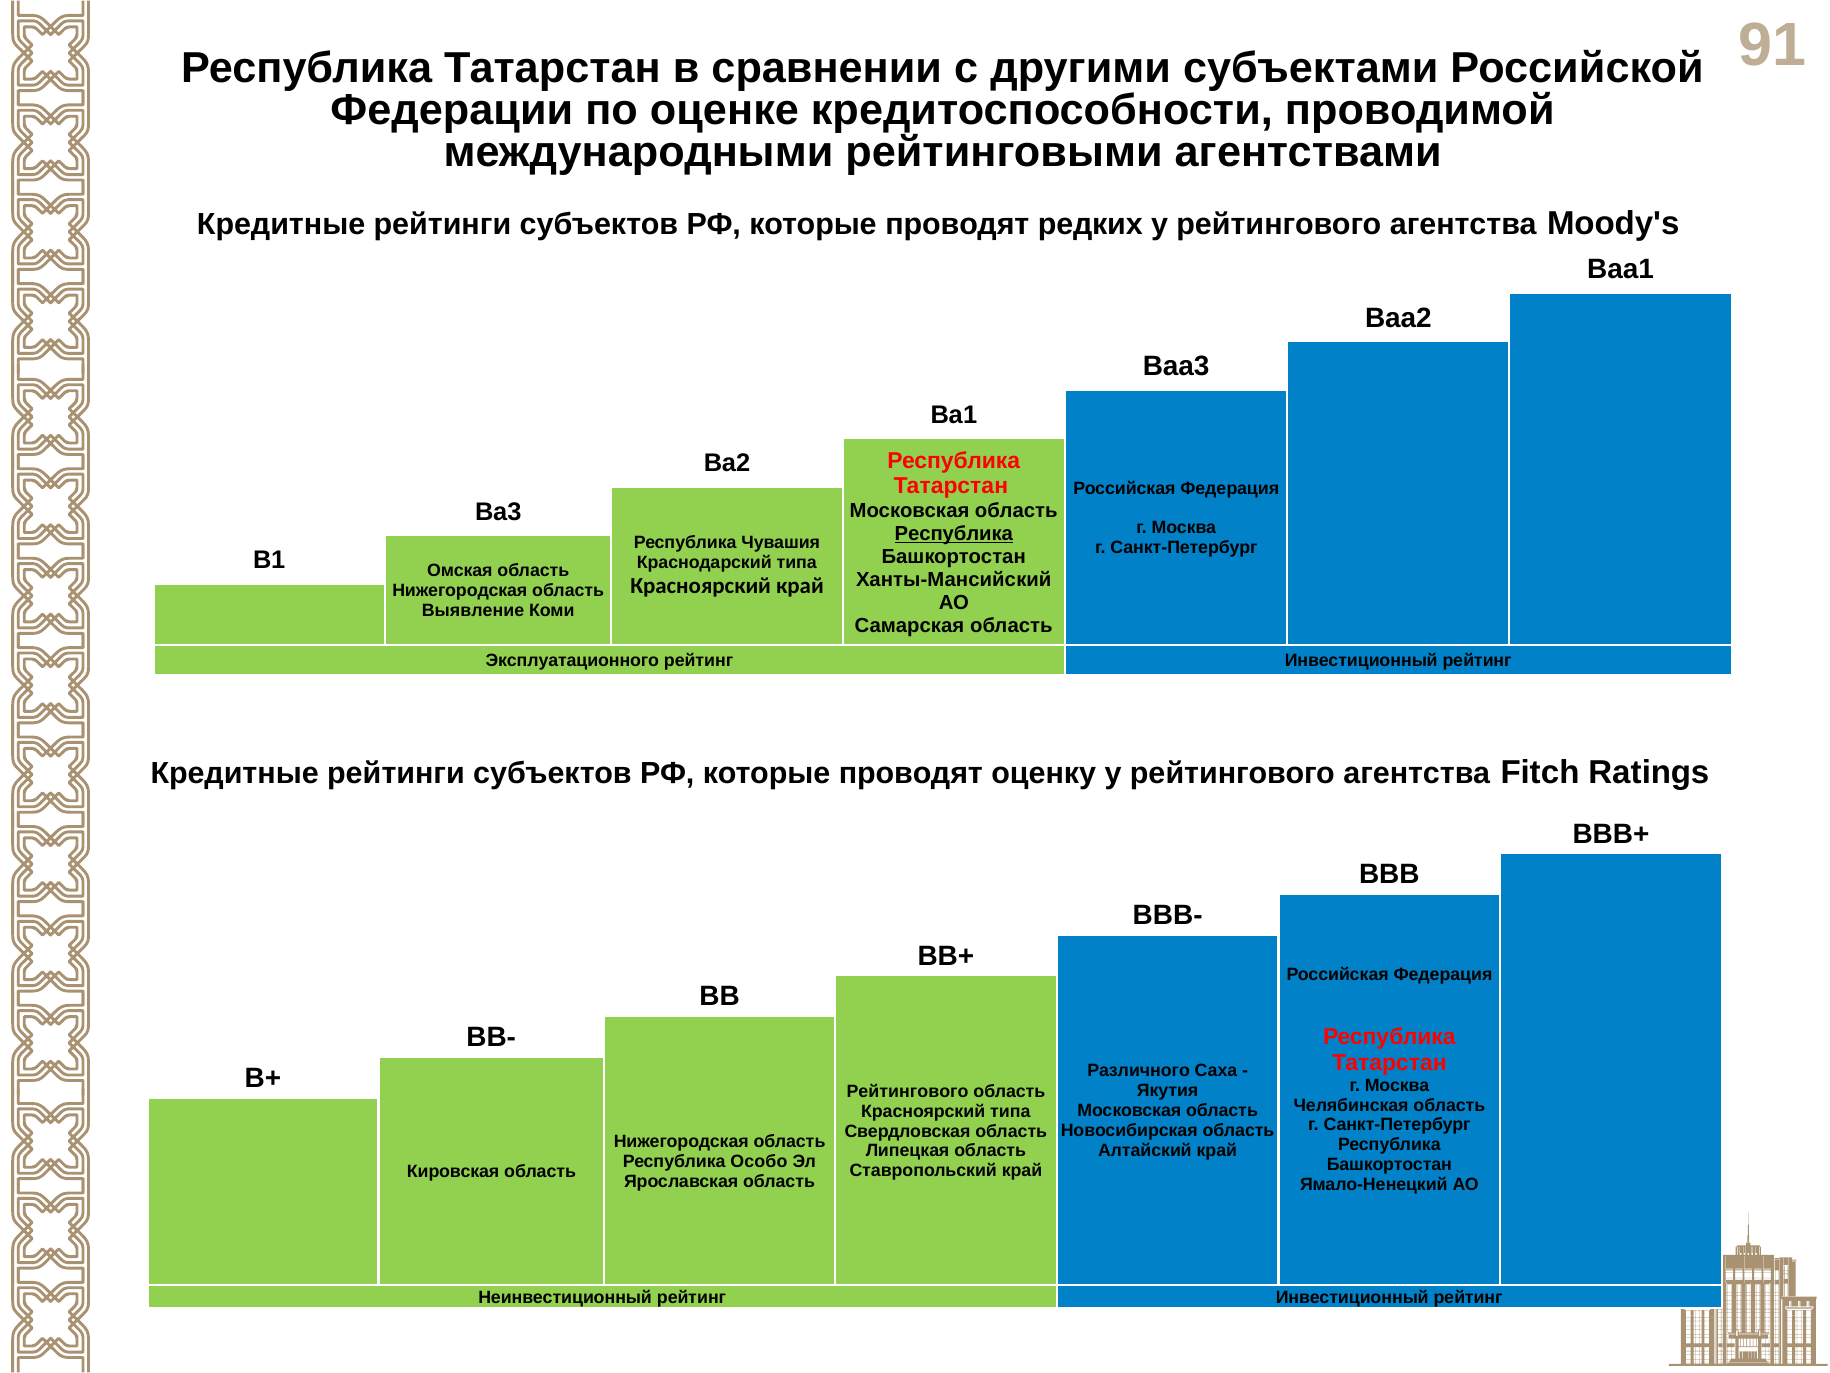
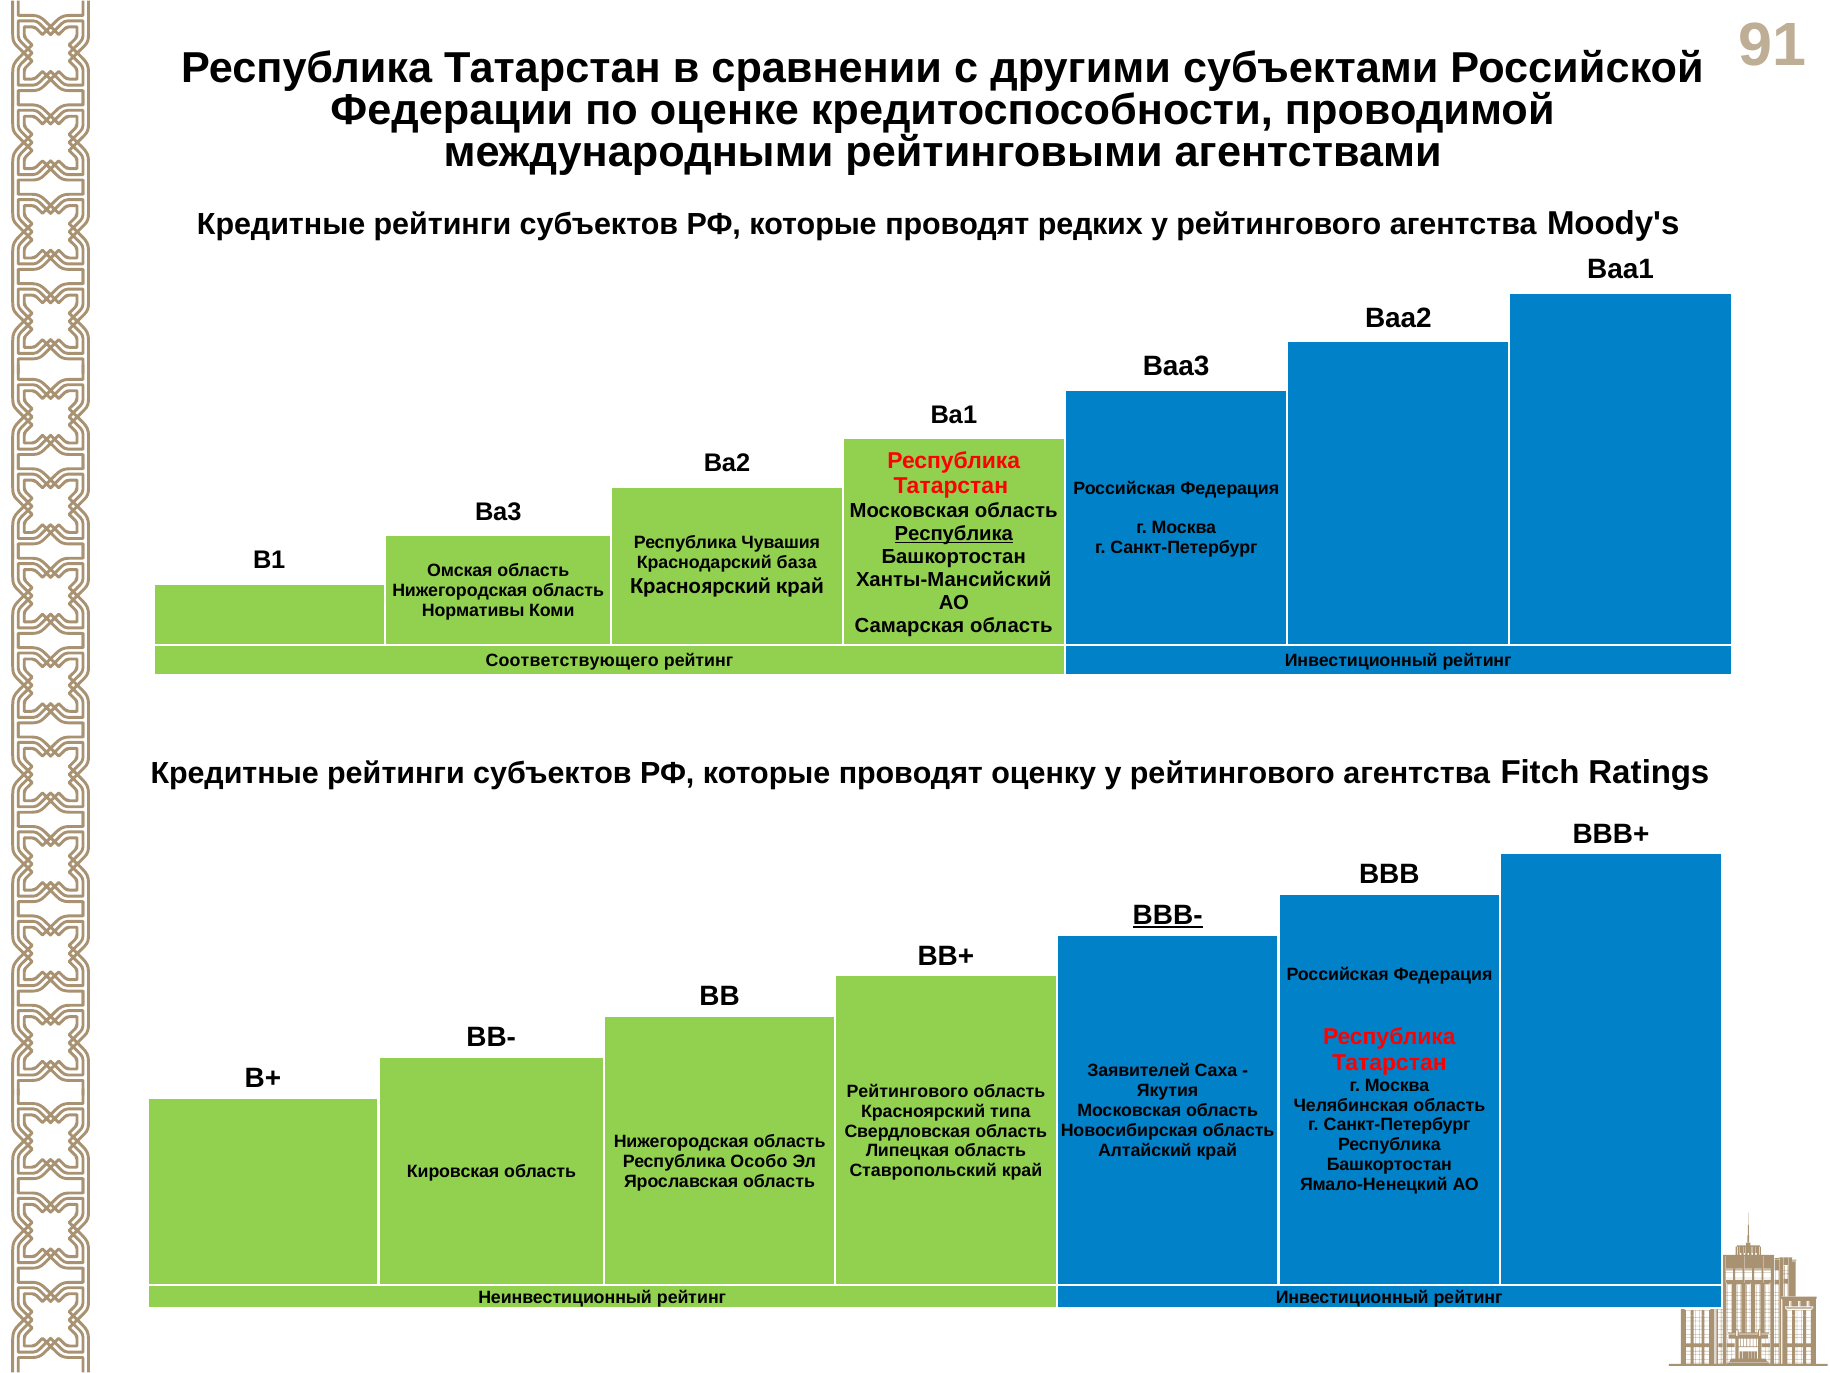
Краснодарский типа: типа -> база
Выявление: Выявление -> Нормативы
Эксплуатационного: Эксплуатационного -> Соответствующего
ВВВ- underline: none -> present
Различного: Различного -> Заявителей
